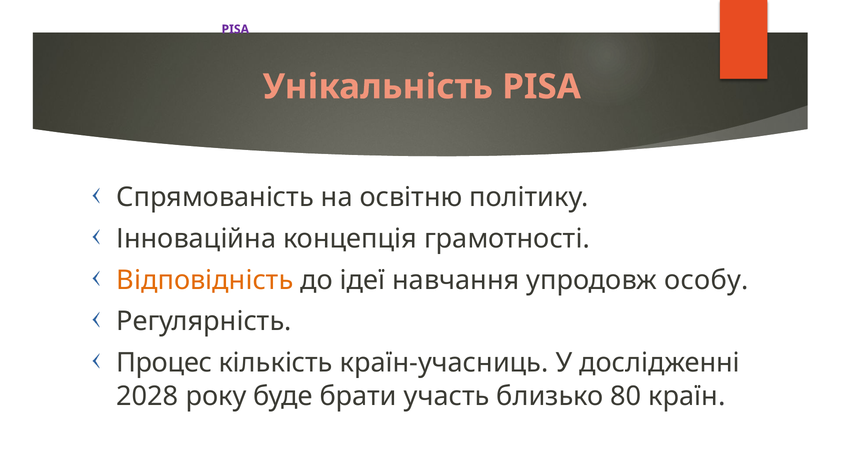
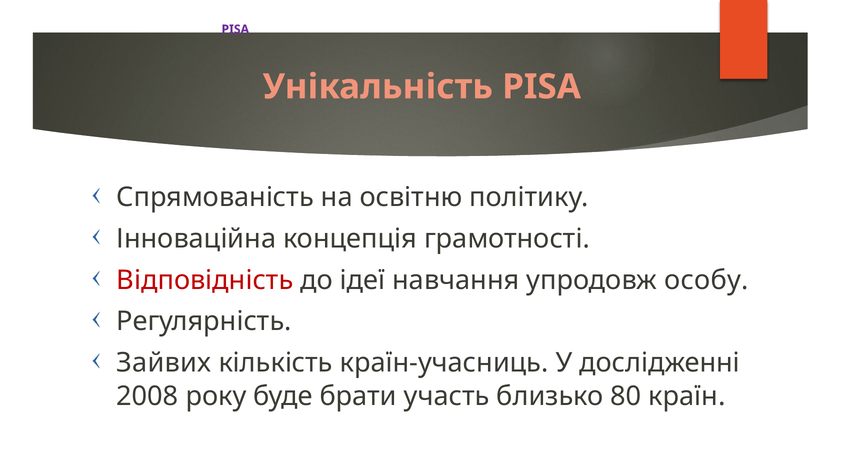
Відповідність colour: orange -> red
Процес: Процес -> Зайвих
2028: 2028 -> 2008
